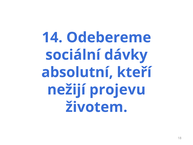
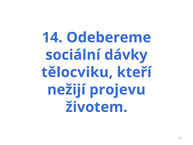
absolutní: absolutní -> tělocviku
